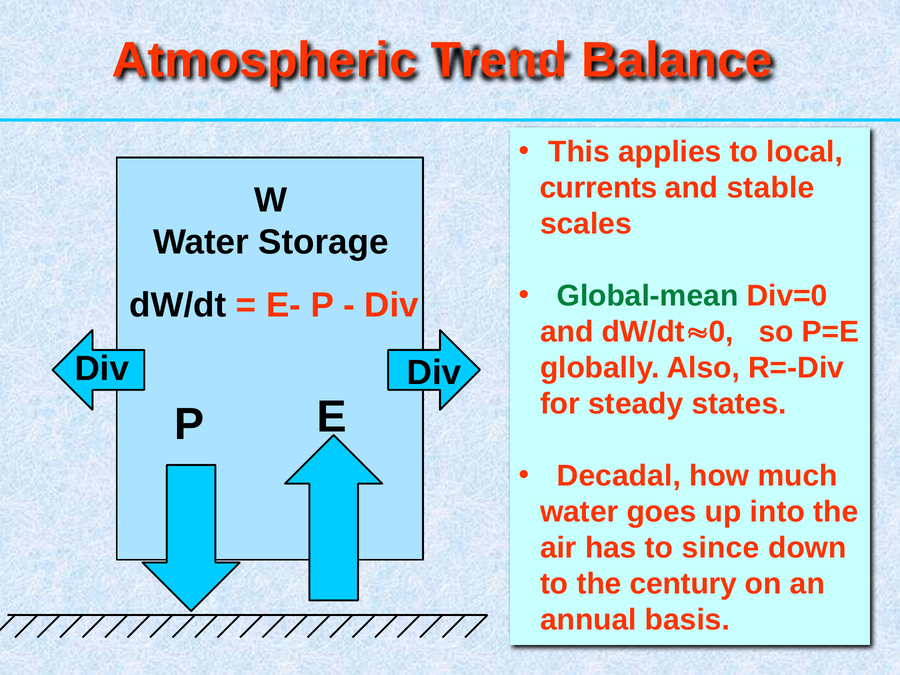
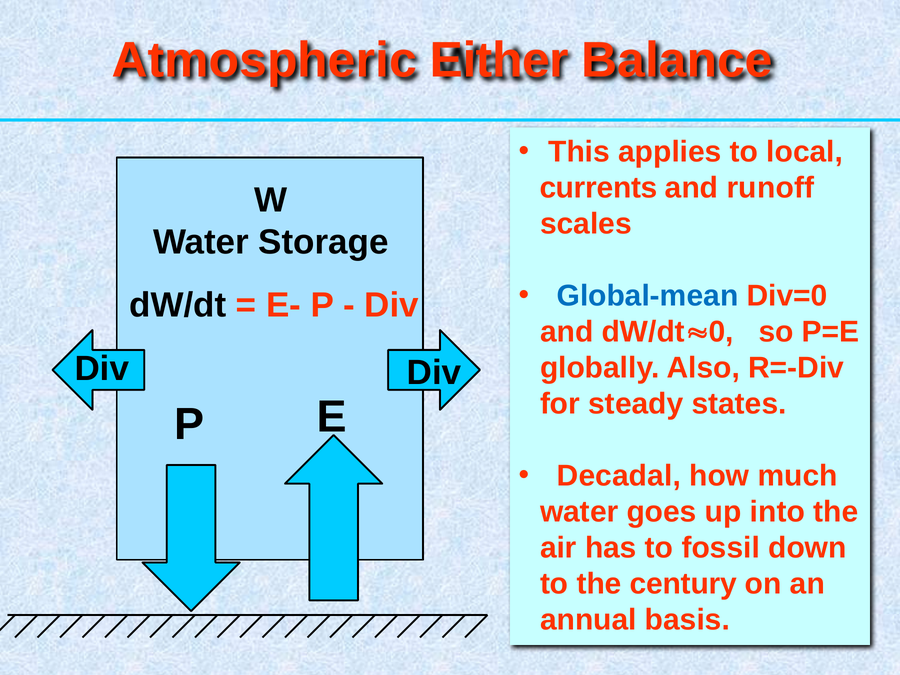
Trend: Trend -> Either
stable: stable -> runoff
Global-mean colour: green -> blue
since: since -> fossil
